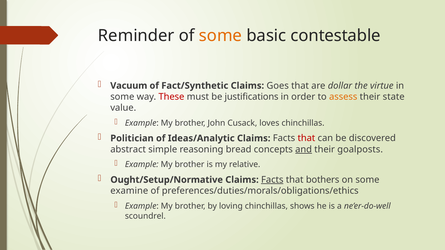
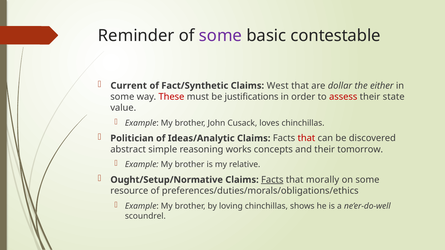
some at (221, 36) colour: orange -> purple
Vacuum: Vacuum -> Current
Goes: Goes -> West
virtue: virtue -> either
assess colour: orange -> red
bread: bread -> works
and underline: present -> none
goalposts: goalposts -> tomorrow
bothers: bothers -> morally
examine: examine -> resource
